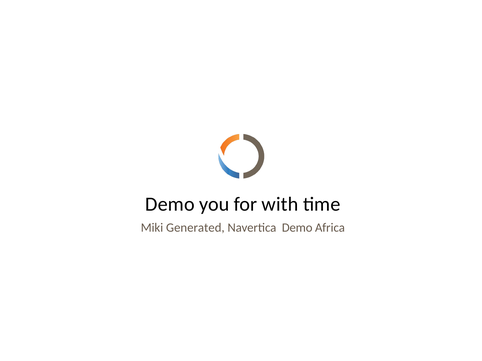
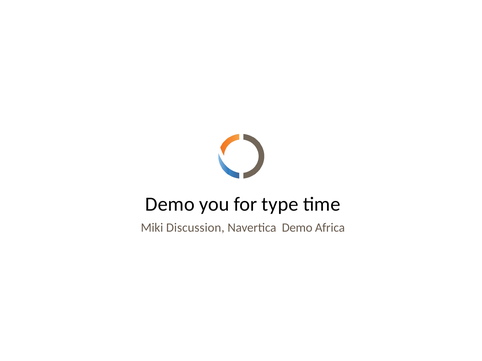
with: with -> type
Generated: Generated -> Discussion
